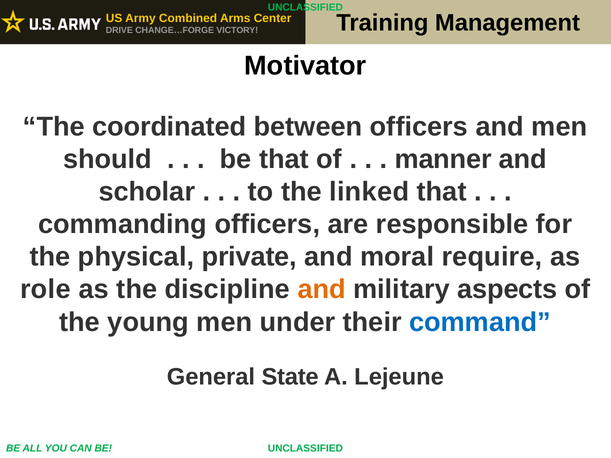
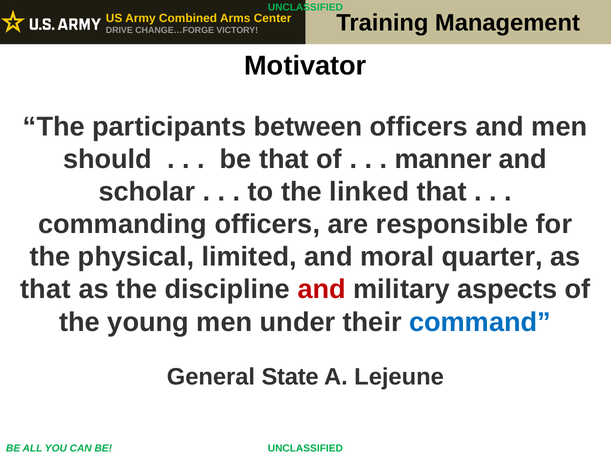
coordinated: coordinated -> participants
private: private -> limited
require: require -> quarter
role at (45, 290): role -> that
and at (322, 290) colour: orange -> red
